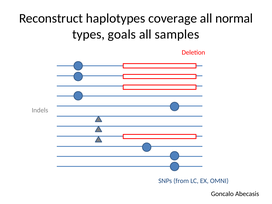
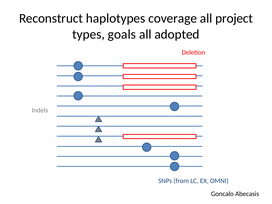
normal: normal -> project
samples: samples -> adopted
